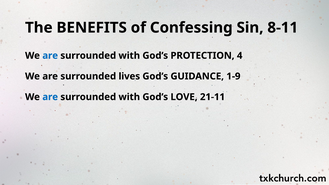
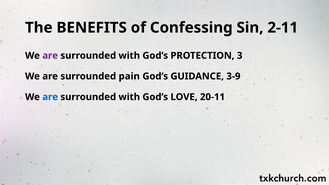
8-11: 8-11 -> 2-11
are at (50, 56) colour: blue -> purple
4: 4 -> 3
lives: lives -> pain
1-9: 1-9 -> 3-9
21-11: 21-11 -> 20-11
